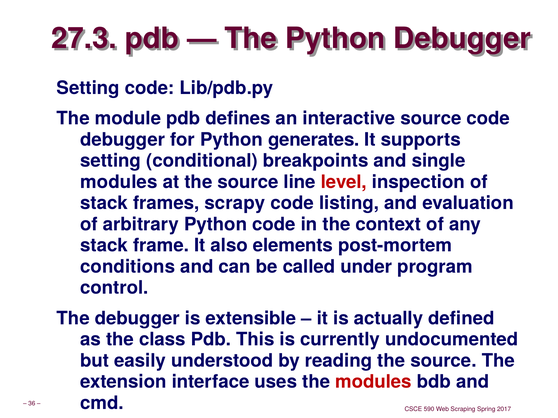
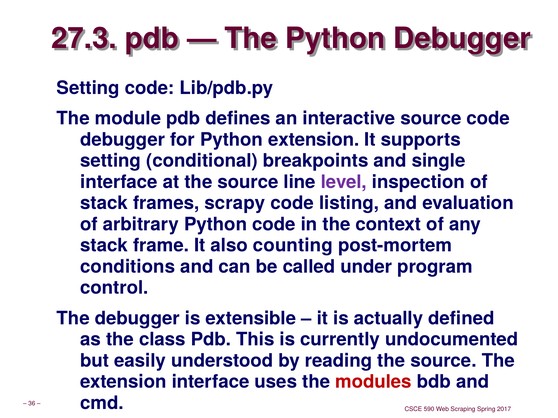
Python generates: generates -> extension
modules at (119, 182): modules -> interface
level colour: red -> purple
elements: elements -> counting
